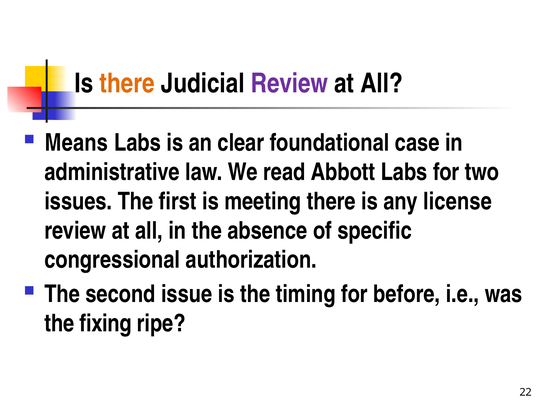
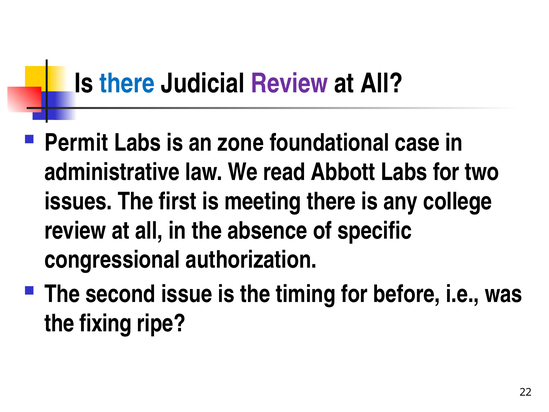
there at (127, 83) colour: orange -> blue
Means: Means -> Permit
clear: clear -> zone
license: license -> college
